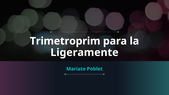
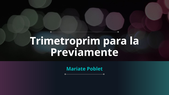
Ligeramente: Ligeramente -> Previamente
